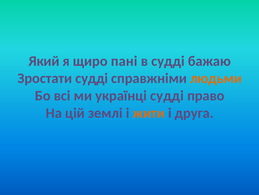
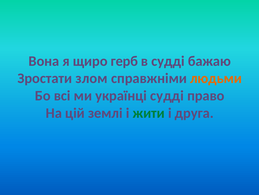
Який: Який -> Вона
пані: пані -> герб
Зростати судді: судді -> злом
жити colour: orange -> green
